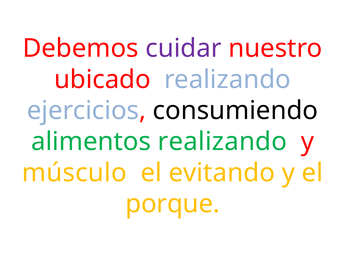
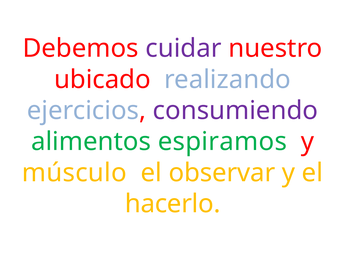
consumiendo colour: black -> purple
alimentos realizando: realizando -> espiramos
evitando: evitando -> observar
porque: porque -> hacerlo
